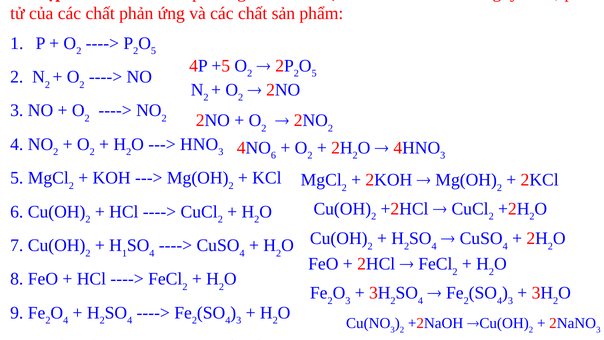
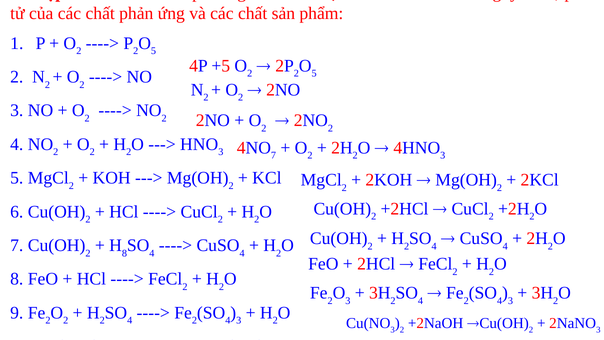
6 at (274, 155): 6 -> 7
1 at (124, 253): 1 -> 8
4 at (66, 320): 4 -> 2
